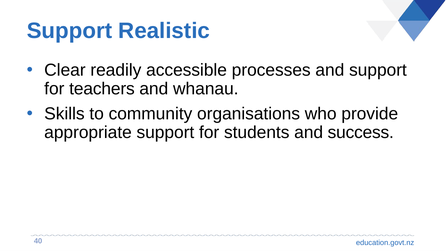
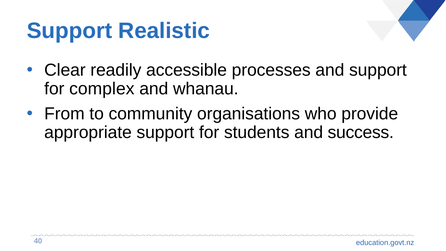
teachers: teachers -> complex
Skills: Skills -> From
